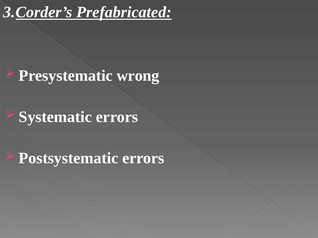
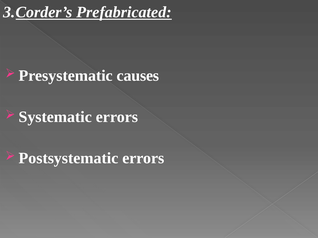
wrong: wrong -> causes
